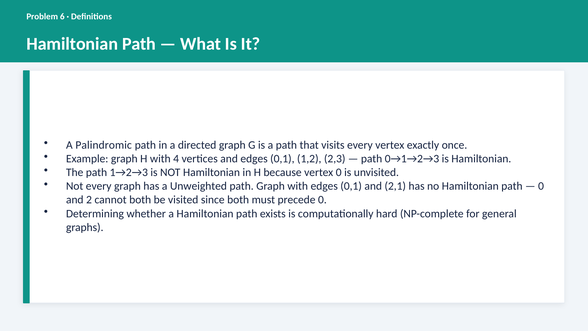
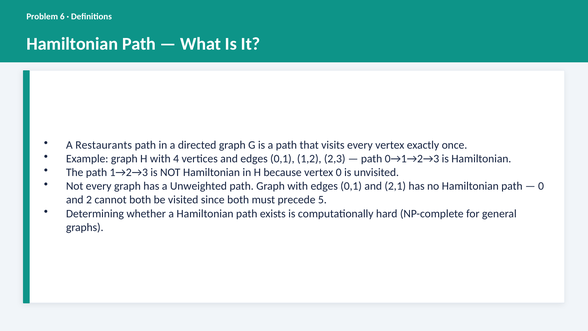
Palindromic: Palindromic -> Restaurants
precede 0: 0 -> 5
